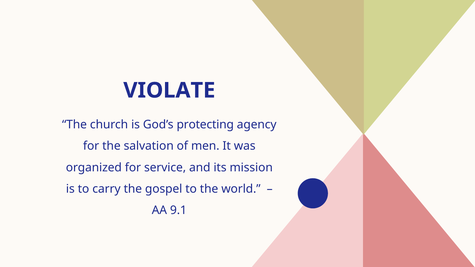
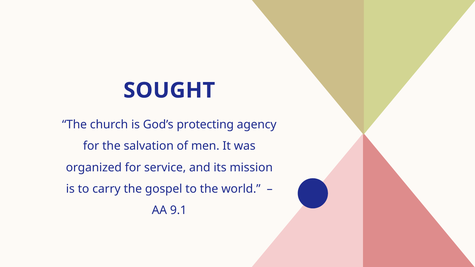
VIOLATE: VIOLATE -> SOUGHT
